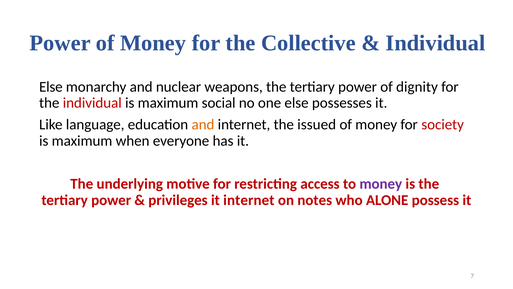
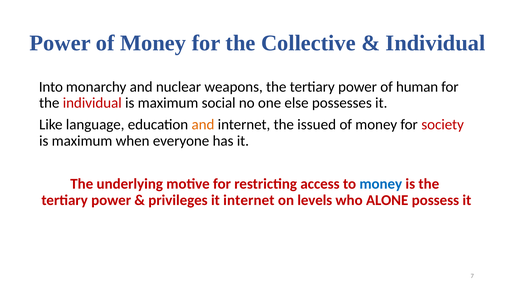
Else at (51, 87): Else -> Into
dignity: dignity -> human
money at (381, 184) colour: purple -> blue
notes: notes -> levels
